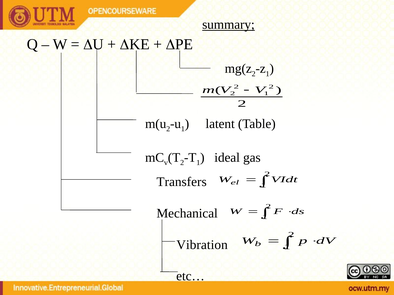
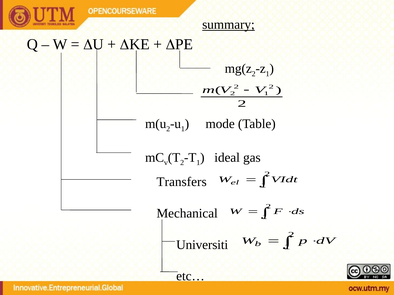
latent: latent -> mode
Vibration: Vibration -> Universiti
